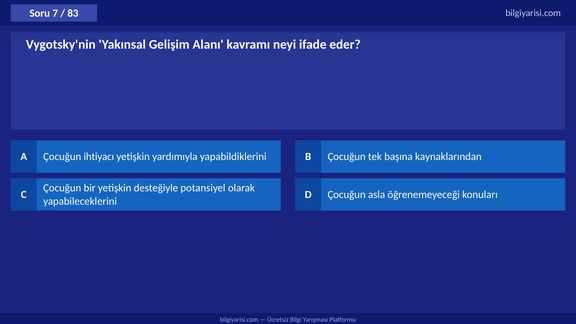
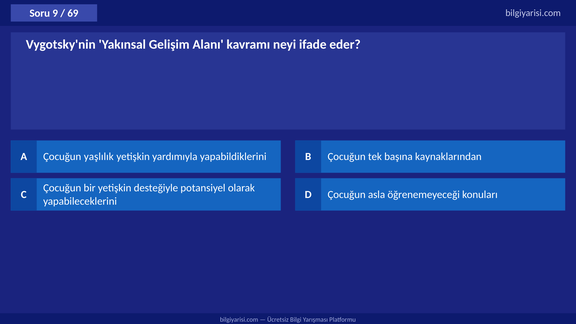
7: 7 -> 9
83: 83 -> 69
ihtiyacı: ihtiyacı -> yaşlılık
